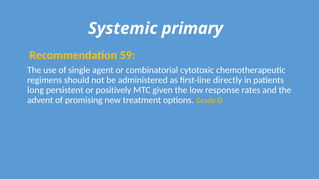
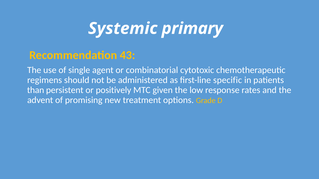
59: 59 -> 43
directly: directly -> specific
long: long -> than
